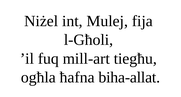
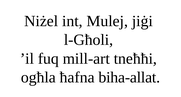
fija: fija -> jiġi
tiegħu: tiegħu -> tneħħi
